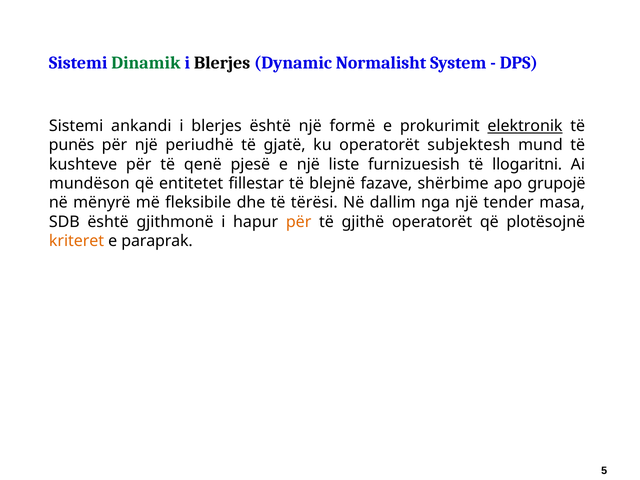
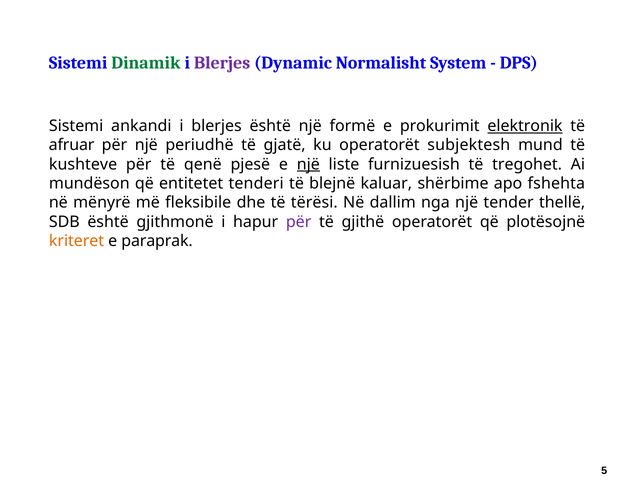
Blerjes at (222, 63) colour: black -> purple
punës: punës -> afruar
një at (308, 164) underline: none -> present
llogaritni: llogaritni -> tregohet
fillestar: fillestar -> tenderi
fazave: fazave -> kaluar
grupojë: grupojë -> fshehta
masa: masa -> thellë
për at (299, 222) colour: orange -> purple
